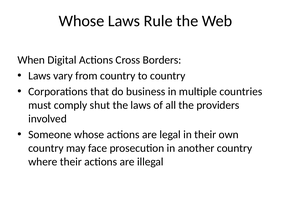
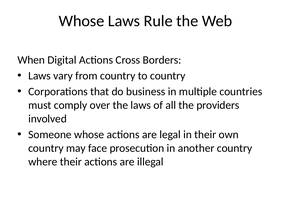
shut: shut -> over
